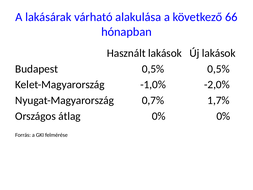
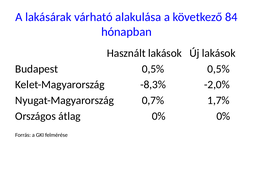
66: 66 -> 84
-1,0%: -1,0% -> -8,3%
